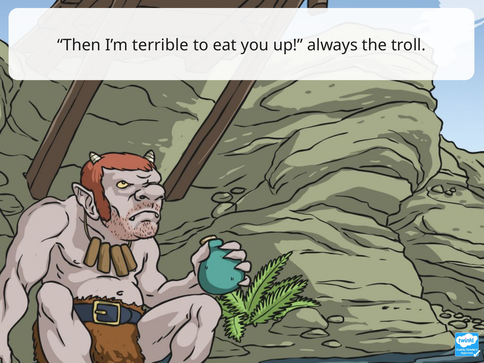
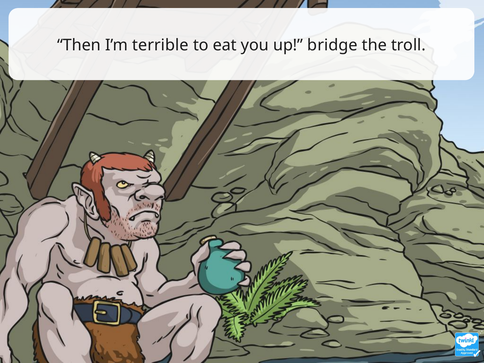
always: always -> bridge
